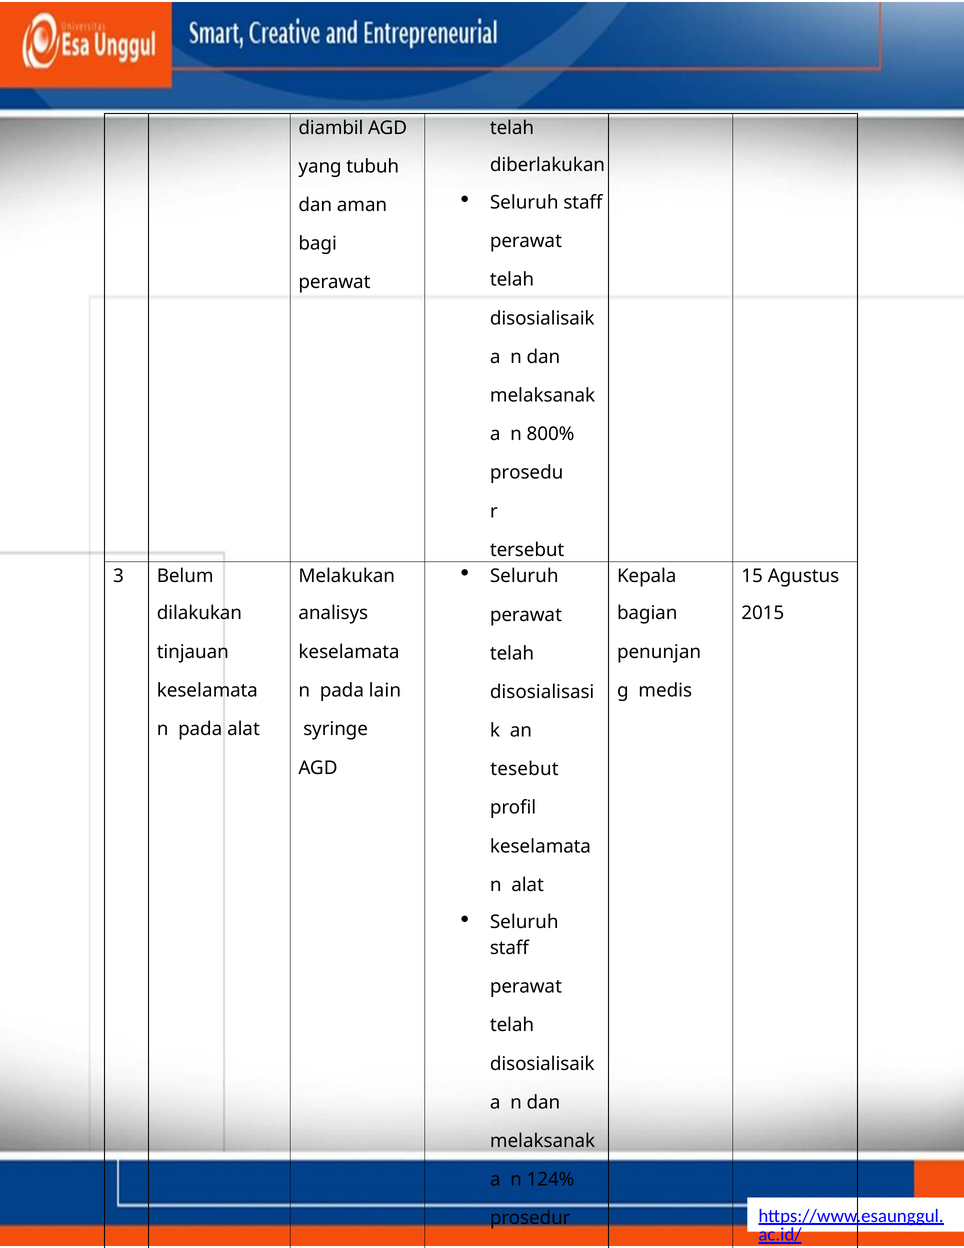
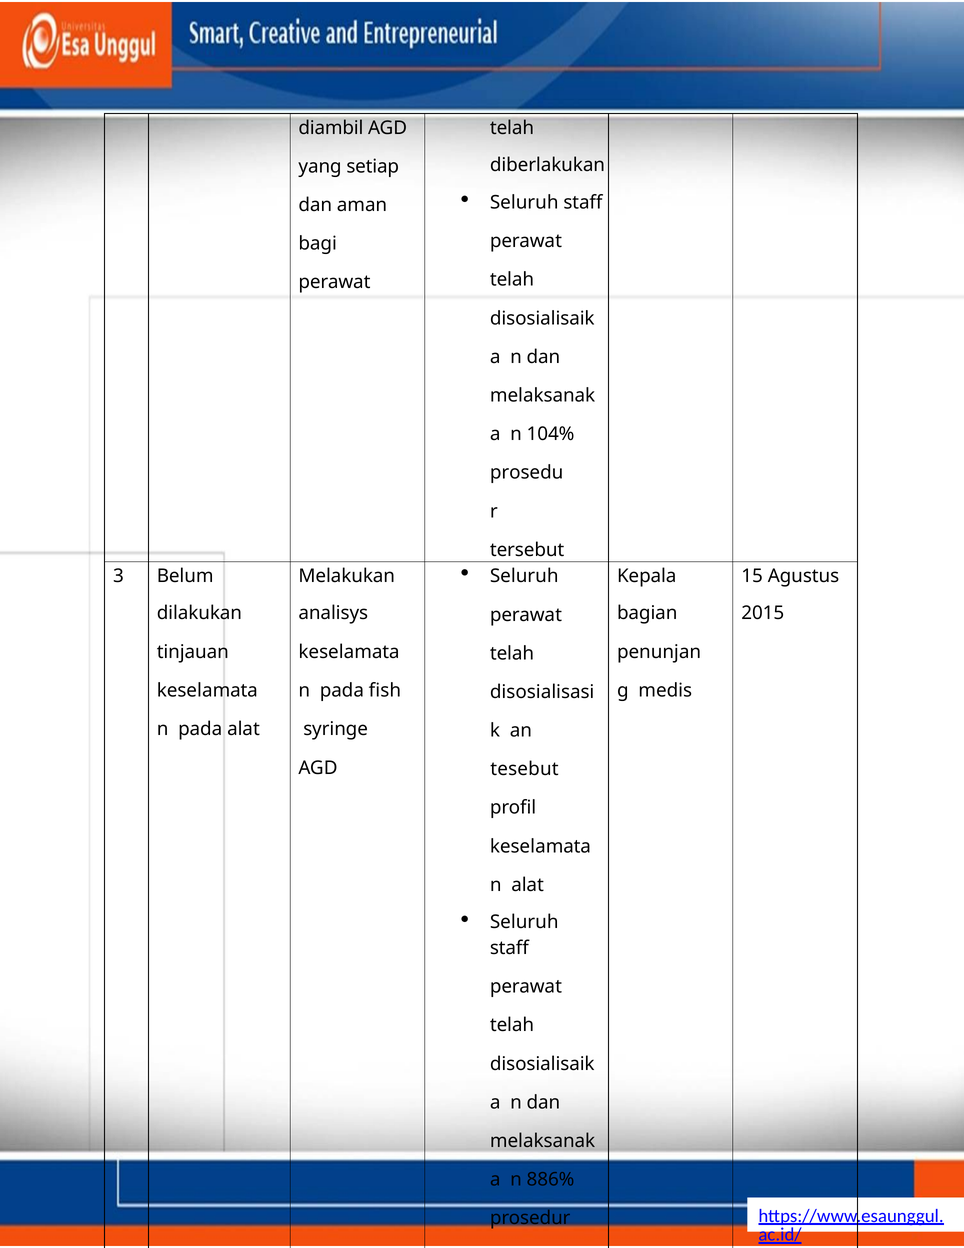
tubuh: tubuh -> setiap
800%: 800% -> 104%
lain: lain -> fish
124%: 124% -> 886%
